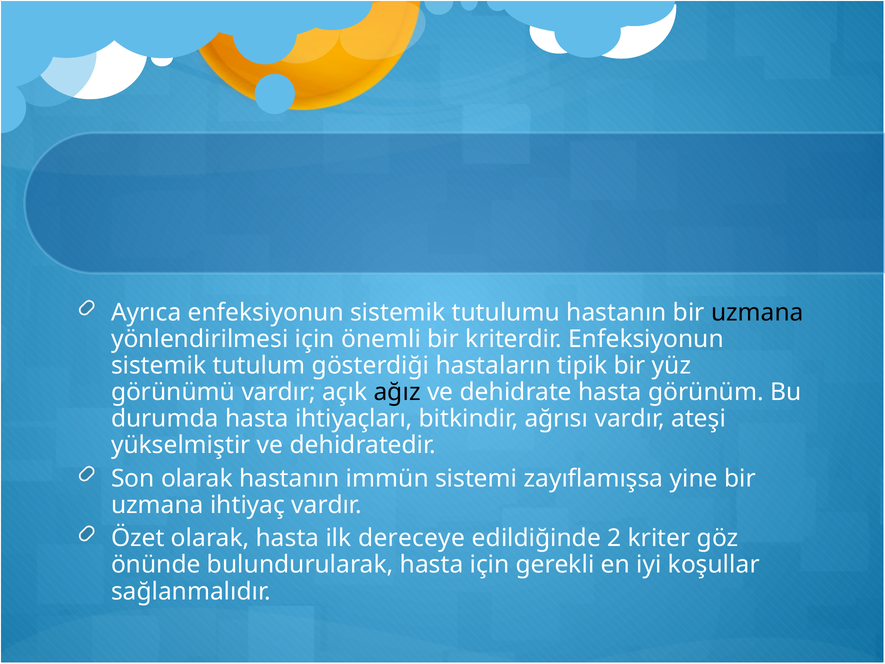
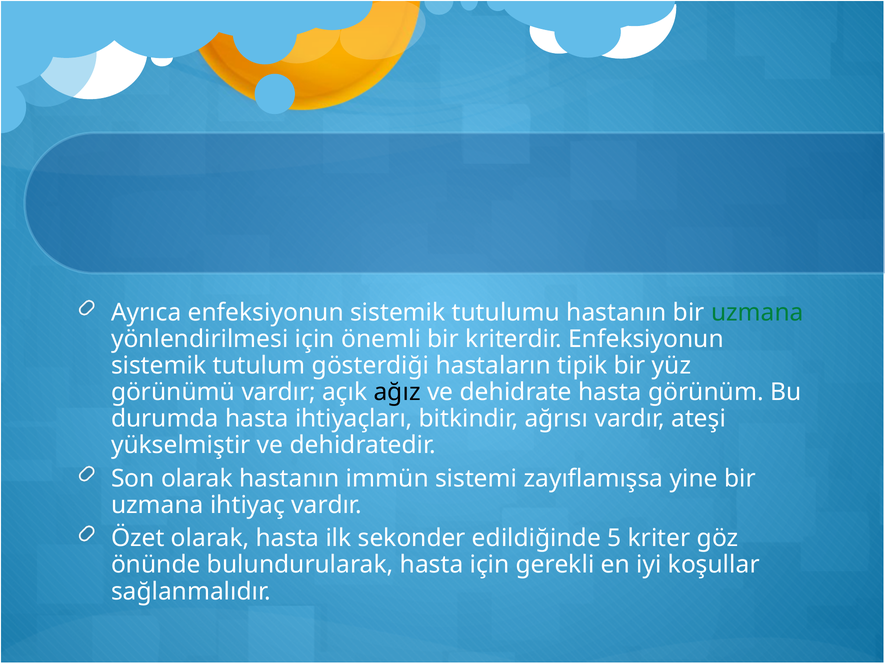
uzmana at (757, 312) colour: black -> green
dereceye: dereceye -> sekonder
2: 2 -> 5
